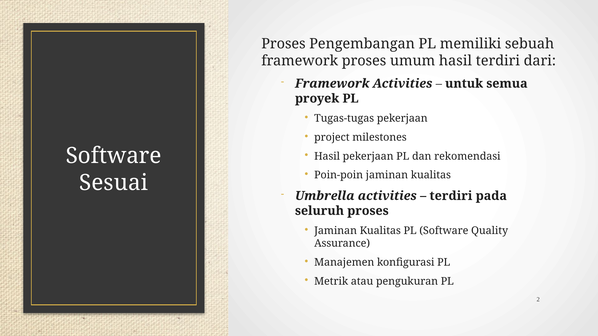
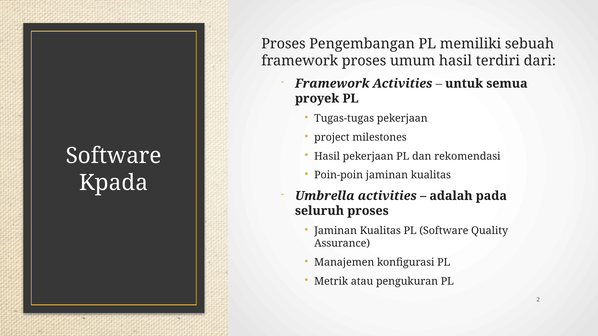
Sesuai: Sesuai -> Kpada
terdiri at (451, 196): terdiri -> adalah
